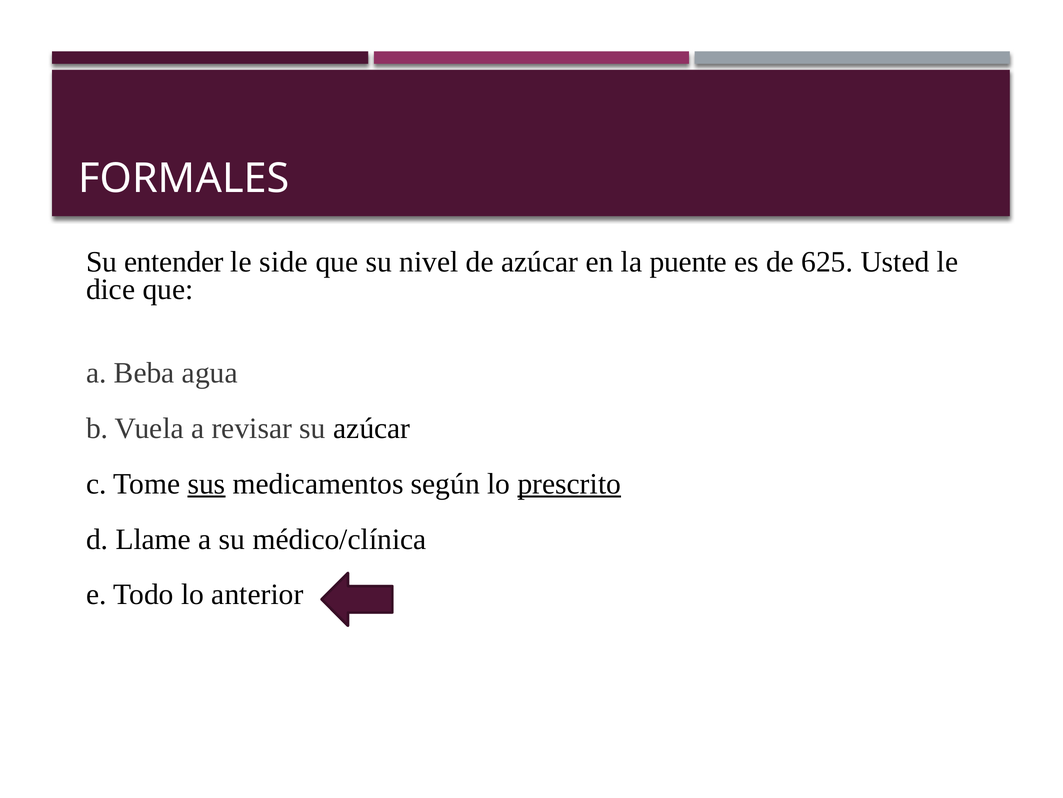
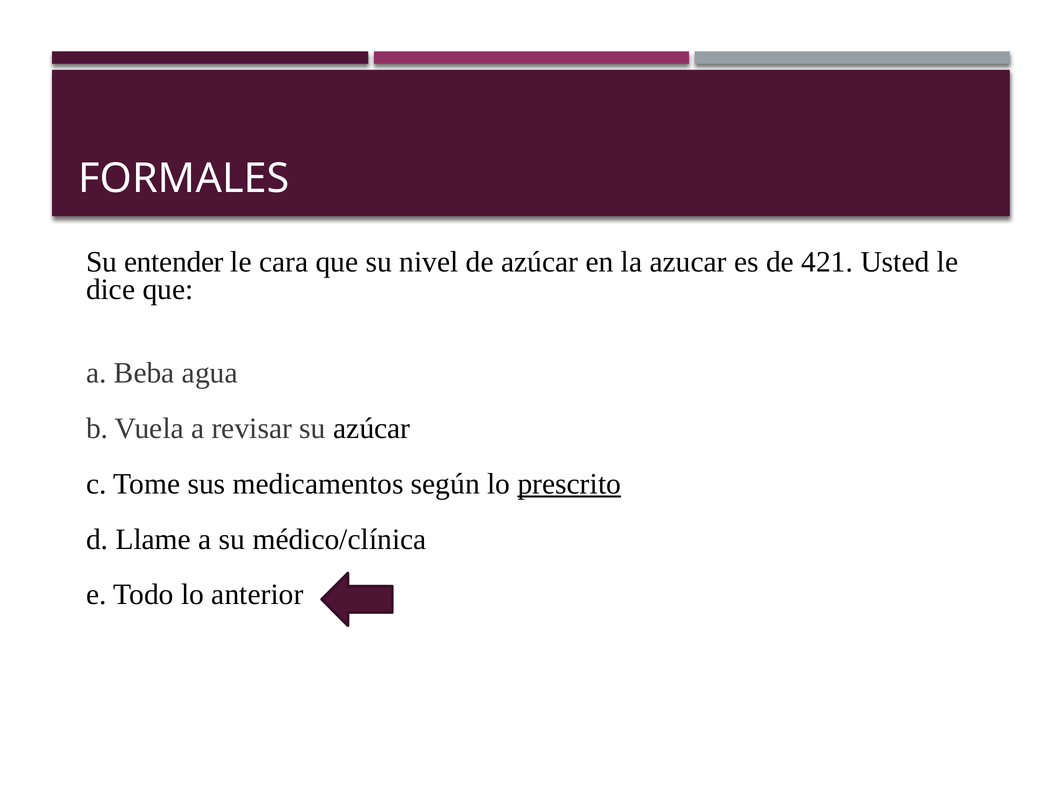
side: side -> cara
puente: puente -> azucar
625: 625 -> 421
sus underline: present -> none
